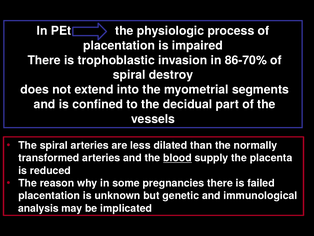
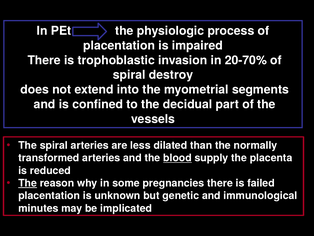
86-70%: 86-70% -> 20-70%
The at (28, 183) underline: none -> present
analysis: analysis -> minutes
